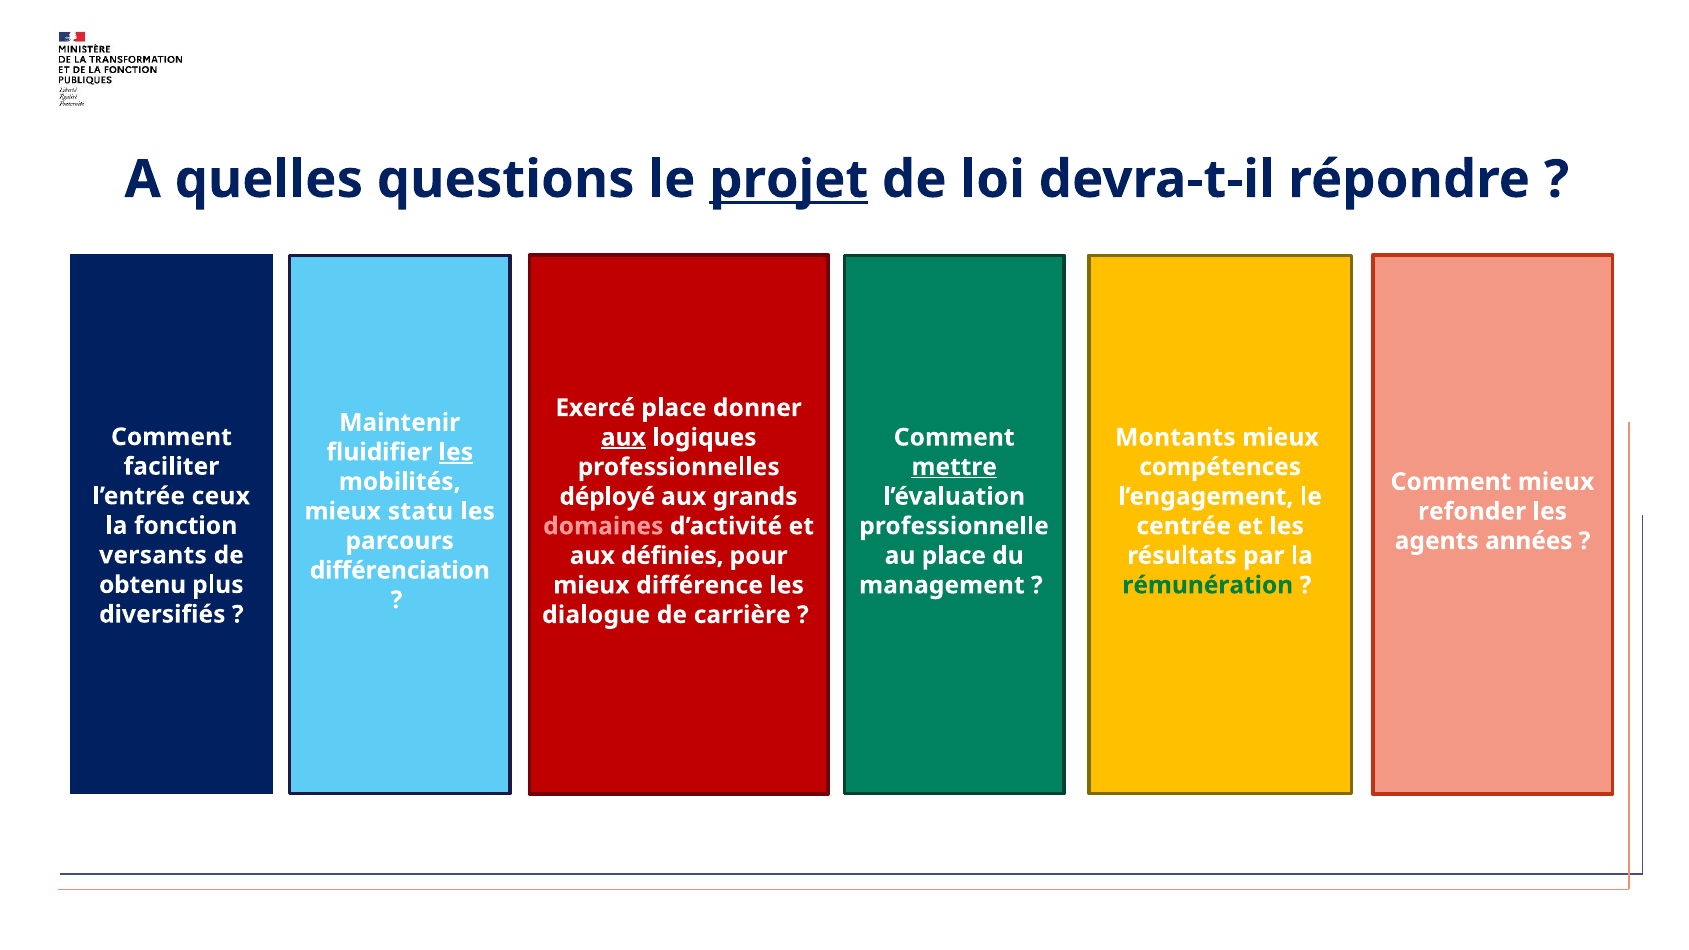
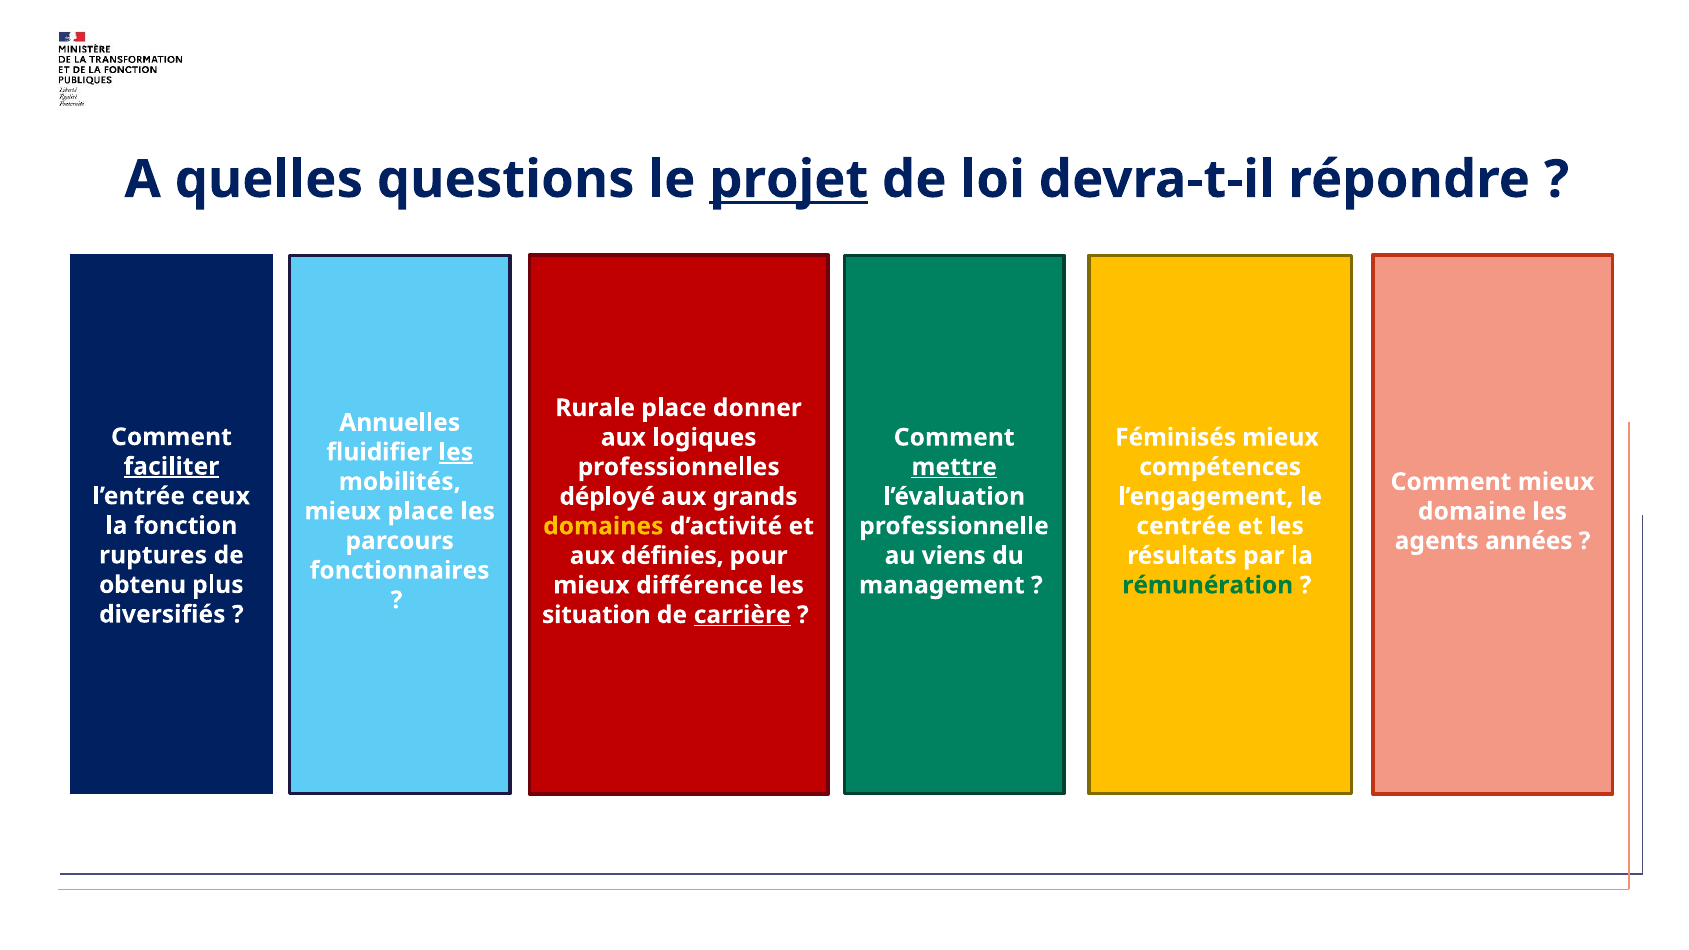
Exercé: Exercé -> Rurale
Maintenir: Maintenir -> Annuelles
aux at (623, 438) underline: present -> none
Montants: Montants -> Féminisés
faciliter underline: none -> present
mieux statu: statu -> place
refonder: refonder -> domaine
domaines colour: pink -> yellow
versants: versants -> ruptures
au place: place -> viens
différenciation: différenciation -> fonctionnaires
dialogue: dialogue -> situation
carrière underline: none -> present
